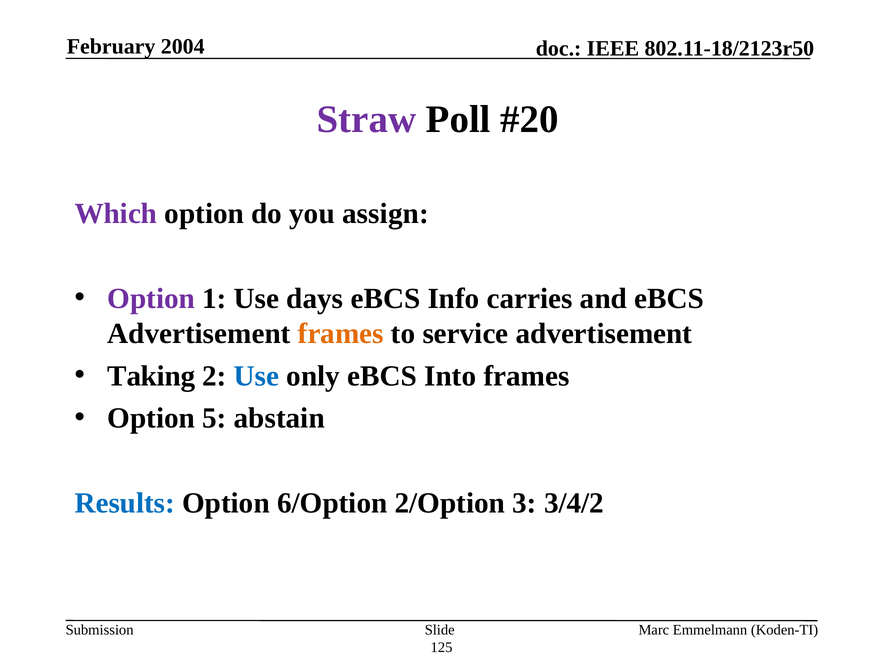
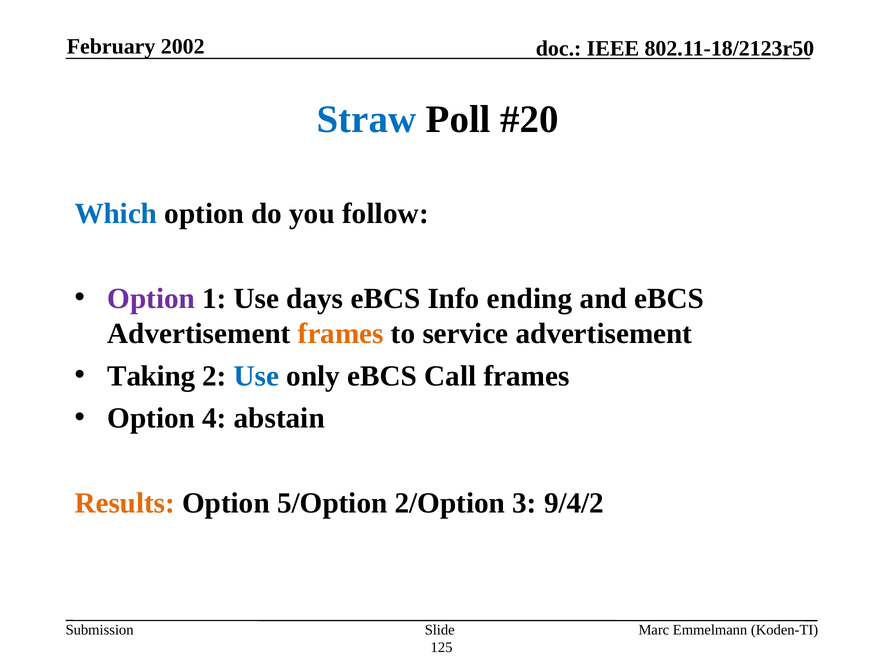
2004: 2004 -> 2002
Straw colour: purple -> blue
Which colour: purple -> blue
assign: assign -> follow
carries: carries -> ending
Into: Into -> Call
5: 5 -> 4
Results colour: blue -> orange
6/Option: 6/Option -> 5/Option
3/4/2: 3/4/2 -> 9/4/2
